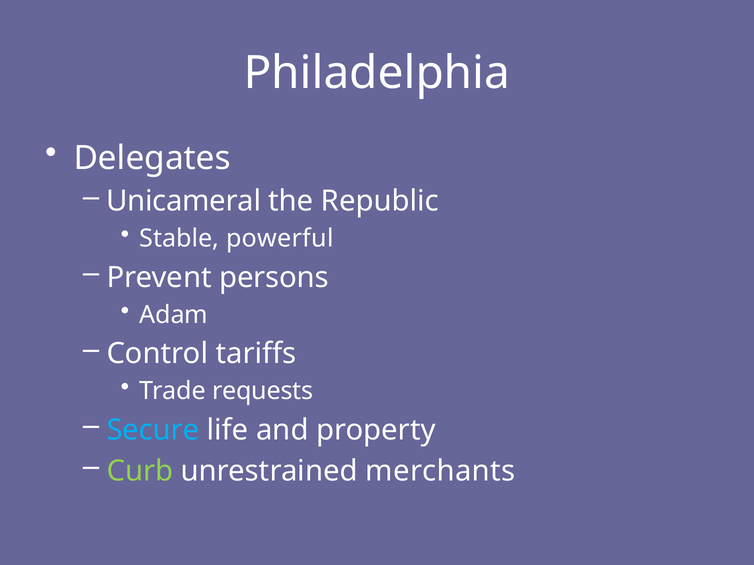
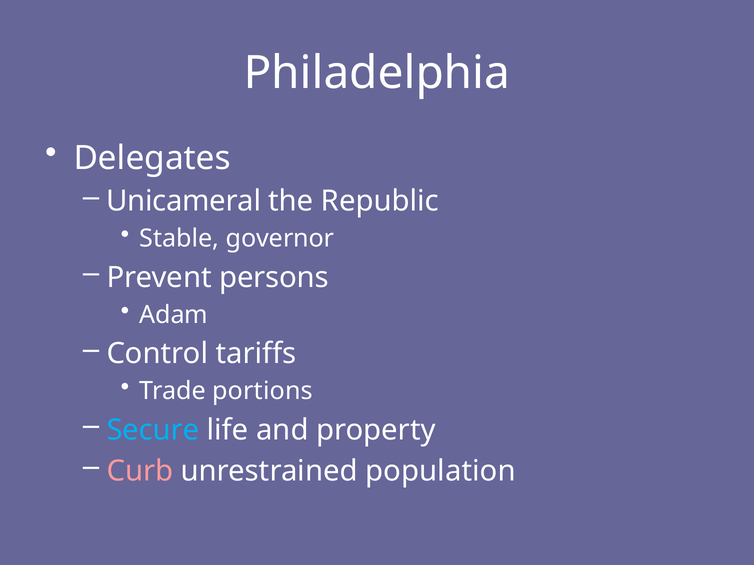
powerful: powerful -> governor
requests: requests -> portions
Curb colour: light green -> pink
merchants: merchants -> population
